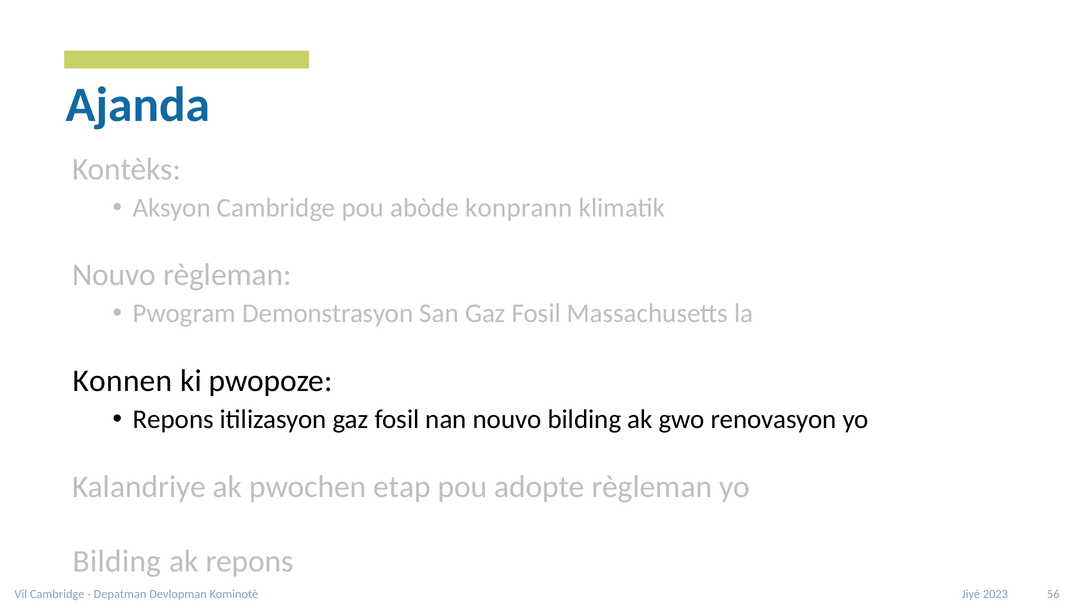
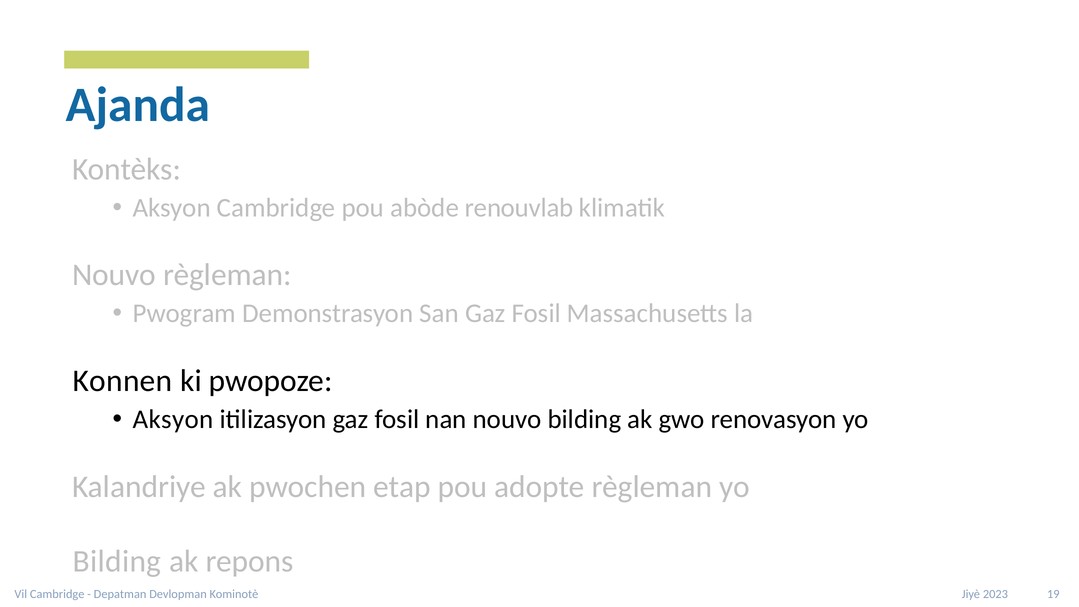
konprann: konprann -> renouvlab
Repons at (173, 419): Repons -> Aksyon
56: 56 -> 19
